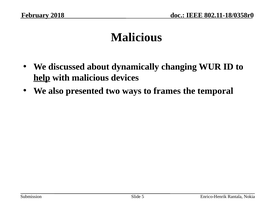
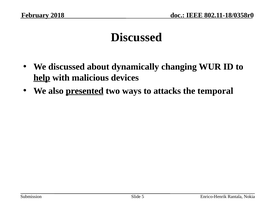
Malicious at (136, 37): Malicious -> Discussed
presented underline: none -> present
frames: frames -> attacks
